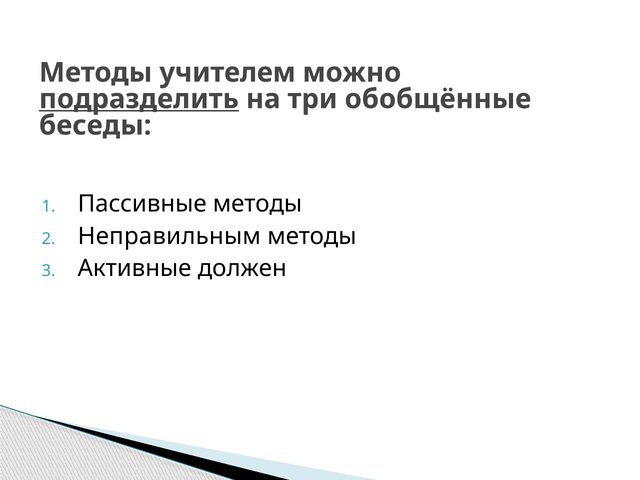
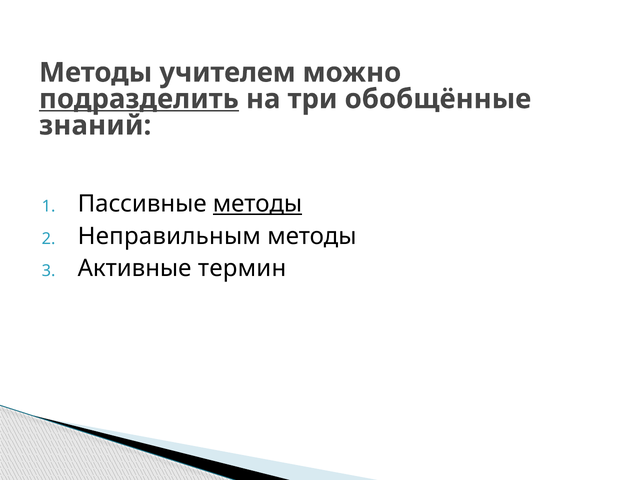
беседы: беседы -> знаний
методы at (257, 204) underline: none -> present
должен: должен -> термин
